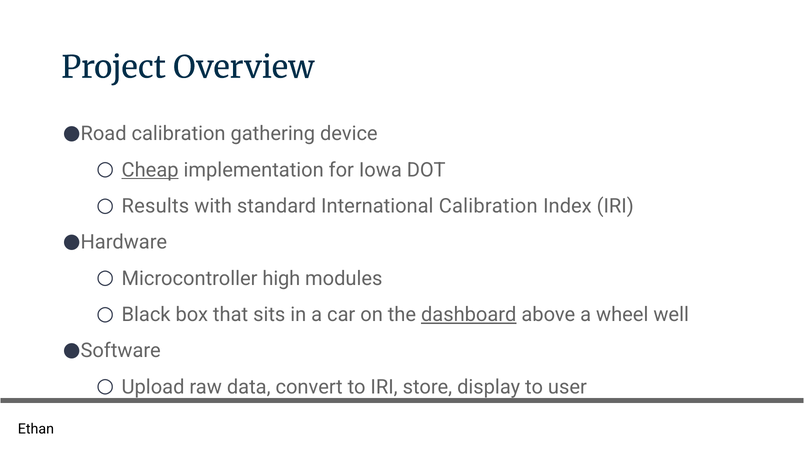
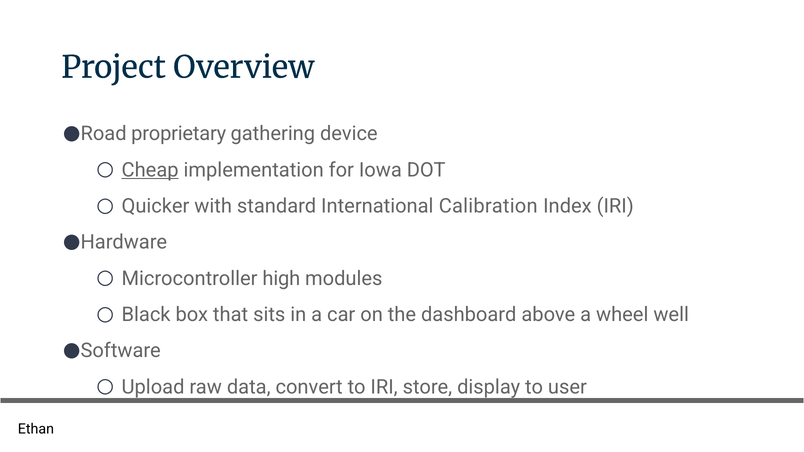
calibration at (179, 134): calibration -> proprietary
Results: Results -> Quicker
dashboard underline: present -> none
